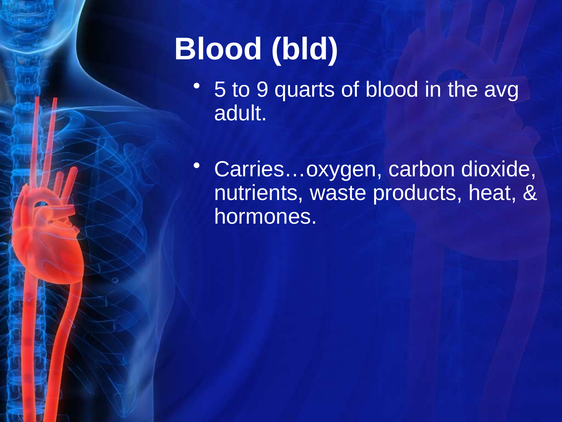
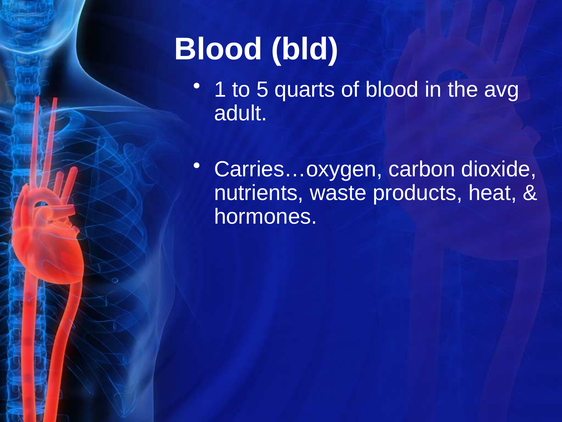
5: 5 -> 1
9: 9 -> 5
